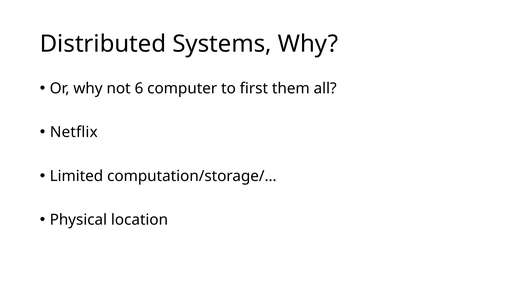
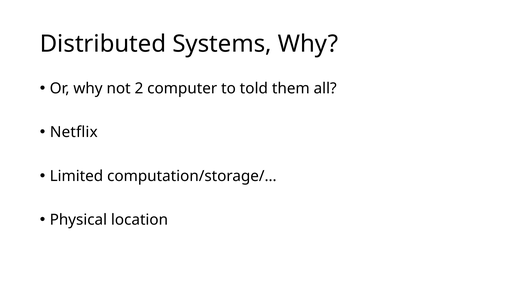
6: 6 -> 2
first: first -> told
